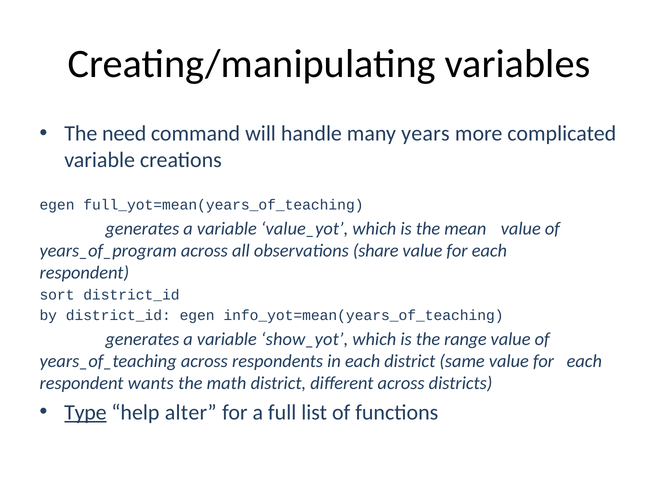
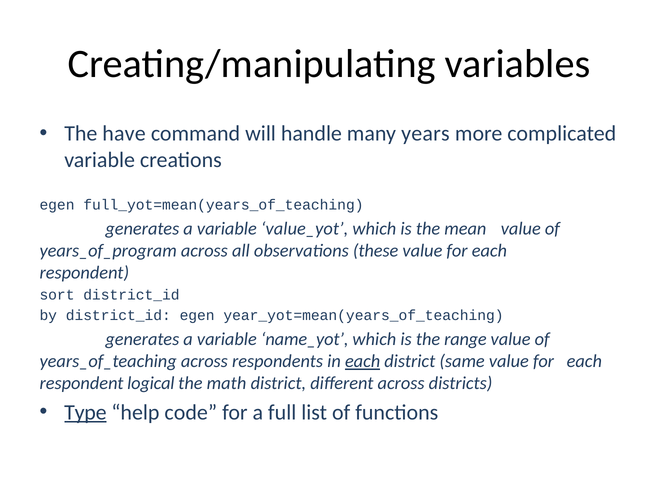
need: need -> have
share: share -> these
info_yot=mean(years_of_teaching: info_yot=mean(years_of_teaching -> year_yot=mean(years_of_teaching
show_yot: show_yot -> name_yot
each at (363, 361) underline: none -> present
wants: wants -> logical
alter: alter -> code
